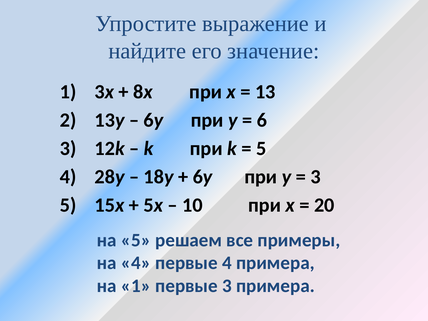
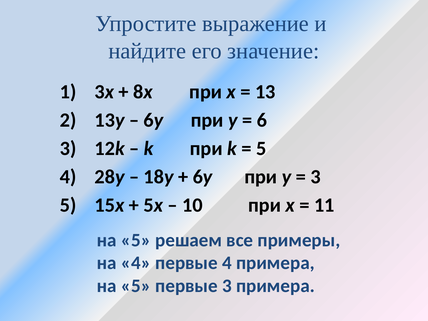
20: 20 -> 11
1 at (136, 286): 1 -> 5
